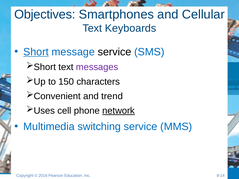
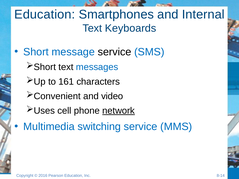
Objectives at (45, 14): Objectives -> Education
Cellular: Cellular -> Internal
Short underline: present -> none
messages colour: purple -> blue
150: 150 -> 161
trend: trend -> video
